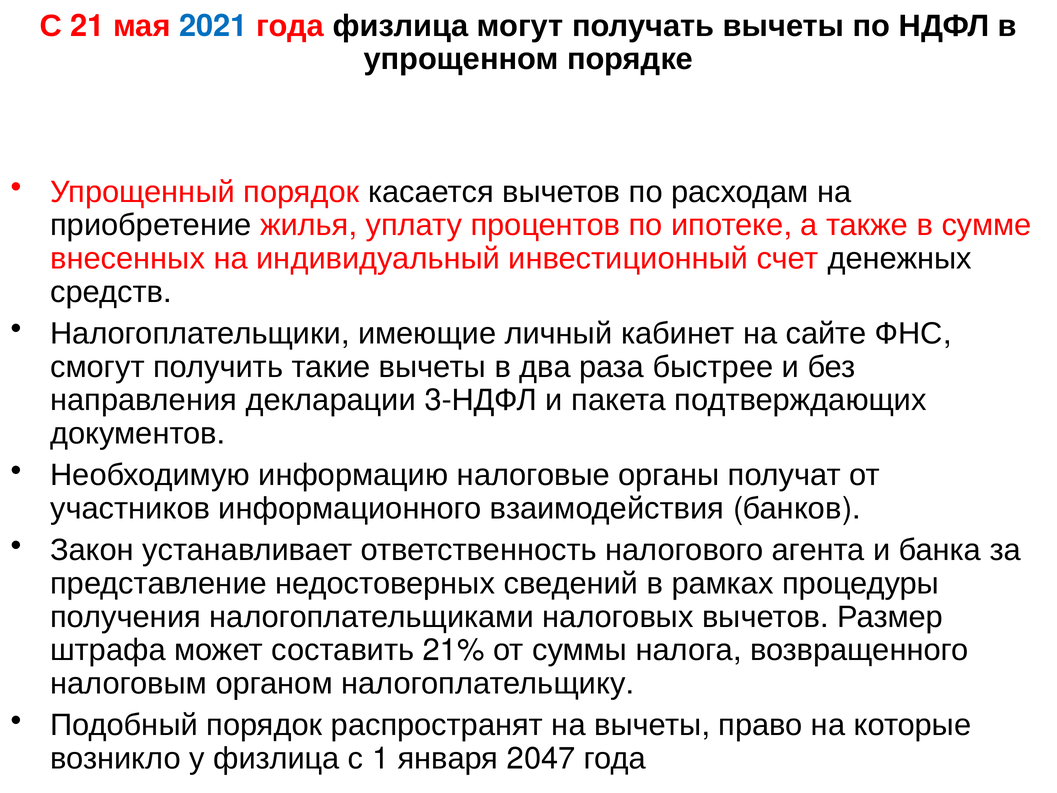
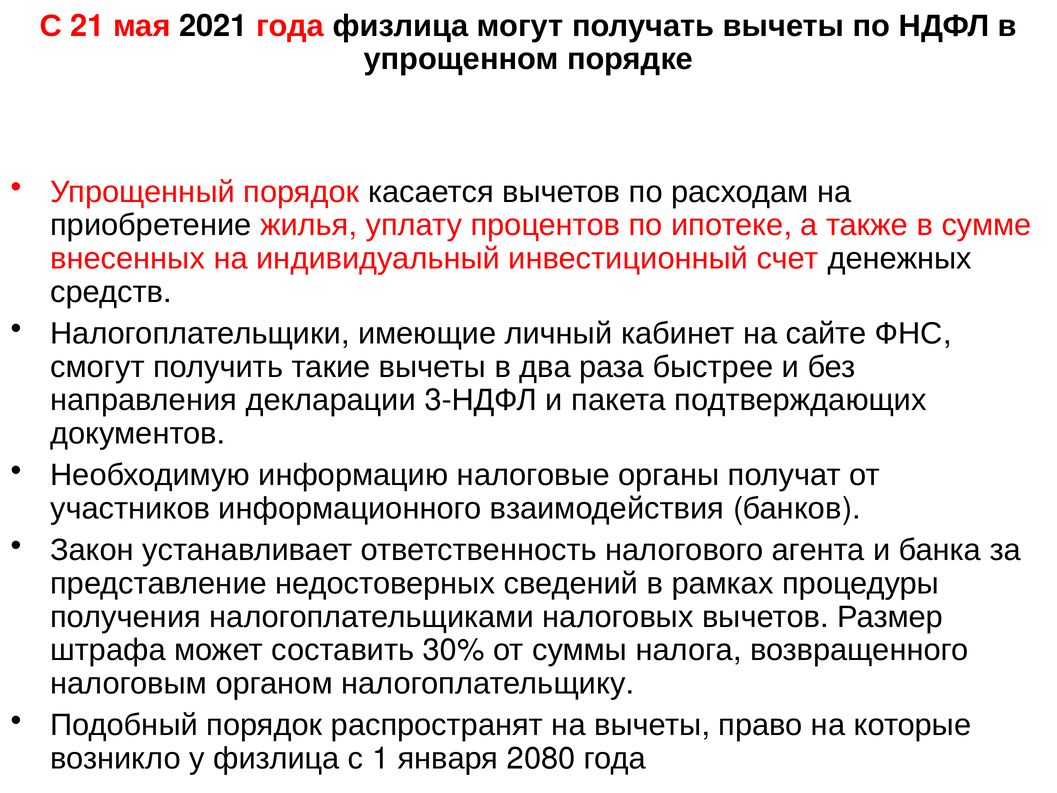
2021 colour: blue -> black
21%: 21% -> 30%
2047: 2047 -> 2080
